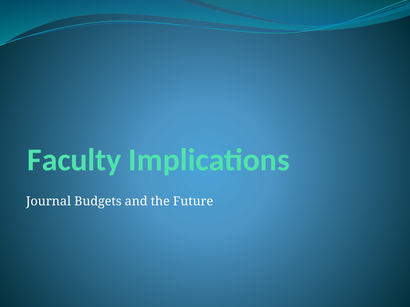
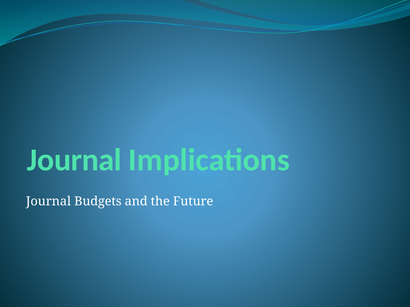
Faculty at (74, 160): Faculty -> Journal
